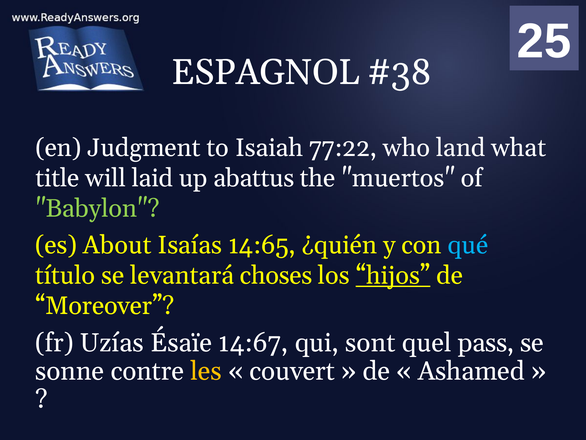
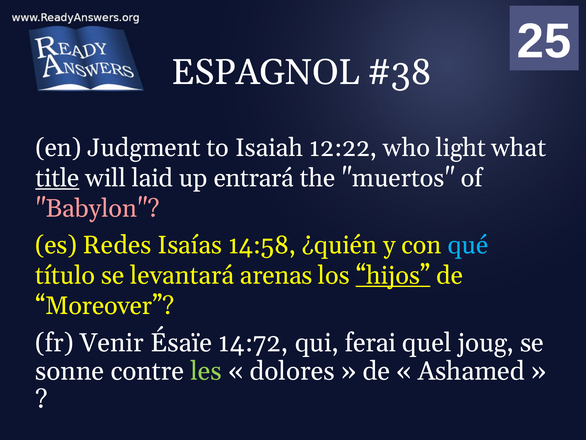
77:22: 77:22 -> 12:22
land: land -> light
title underline: none -> present
abattus: abattus -> entrará
Babylon colour: light green -> pink
About: About -> Redes
14:65: 14:65 -> 14:58
choses: choses -> arenas
Uzías: Uzías -> Venir
14:67: 14:67 -> 14:72
sont: sont -> ferai
pass: pass -> joug
les colour: yellow -> light green
couvert: couvert -> dolores
